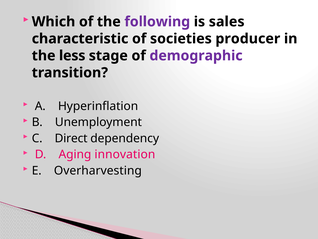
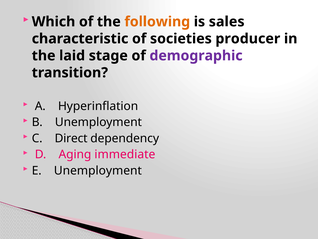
following colour: purple -> orange
less: less -> laid
innovation: innovation -> immediate
E Overharvesting: Overharvesting -> Unemployment
